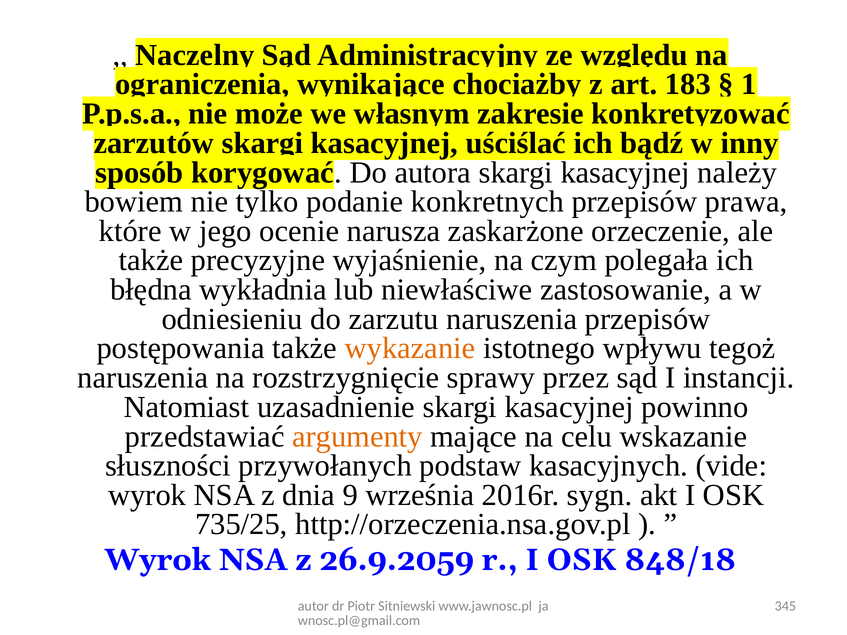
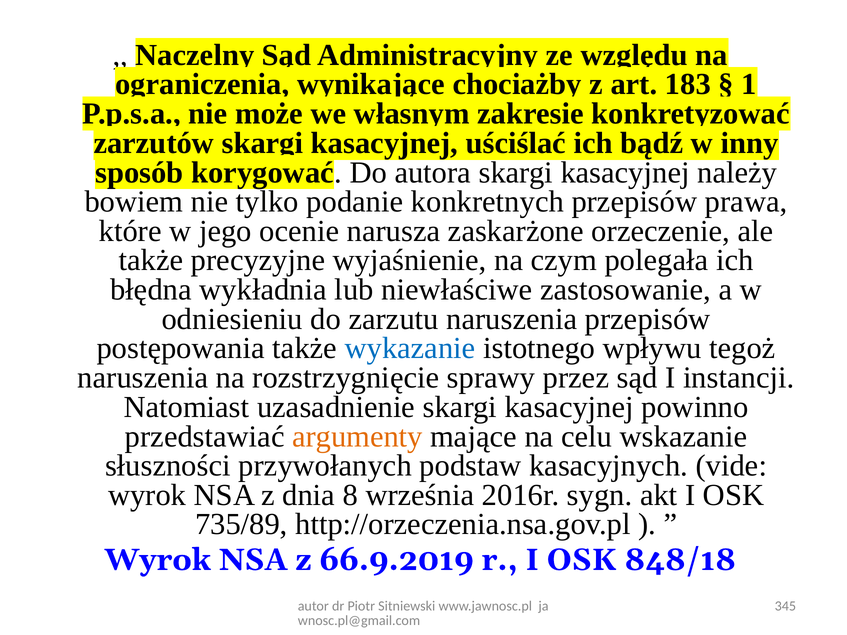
wykazanie colour: orange -> blue
9: 9 -> 8
735/25: 735/25 -> 735/89
26.9.2059: 26.9.2059 -> 66.9.2019
